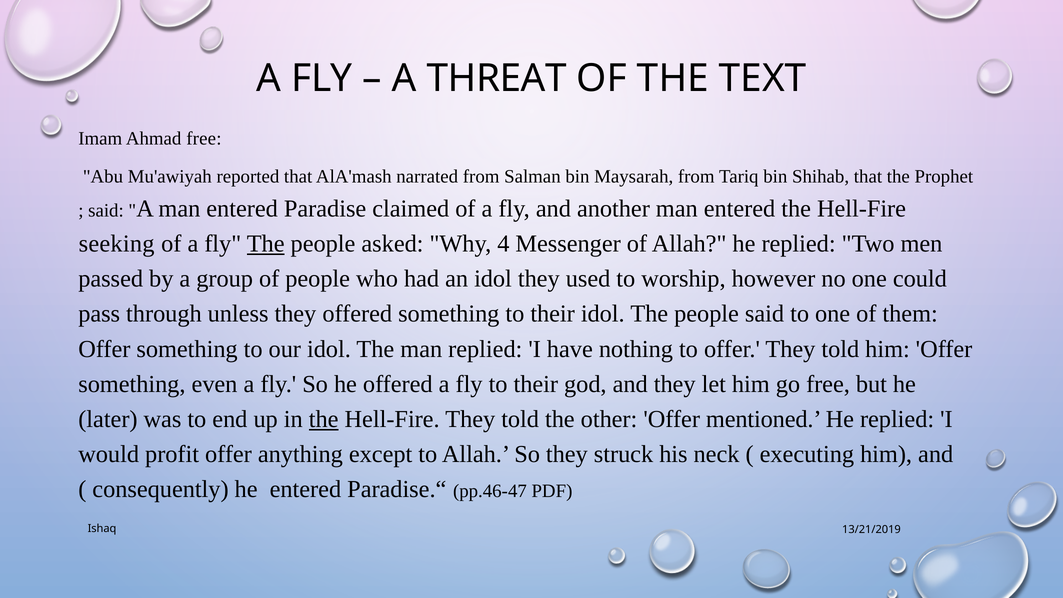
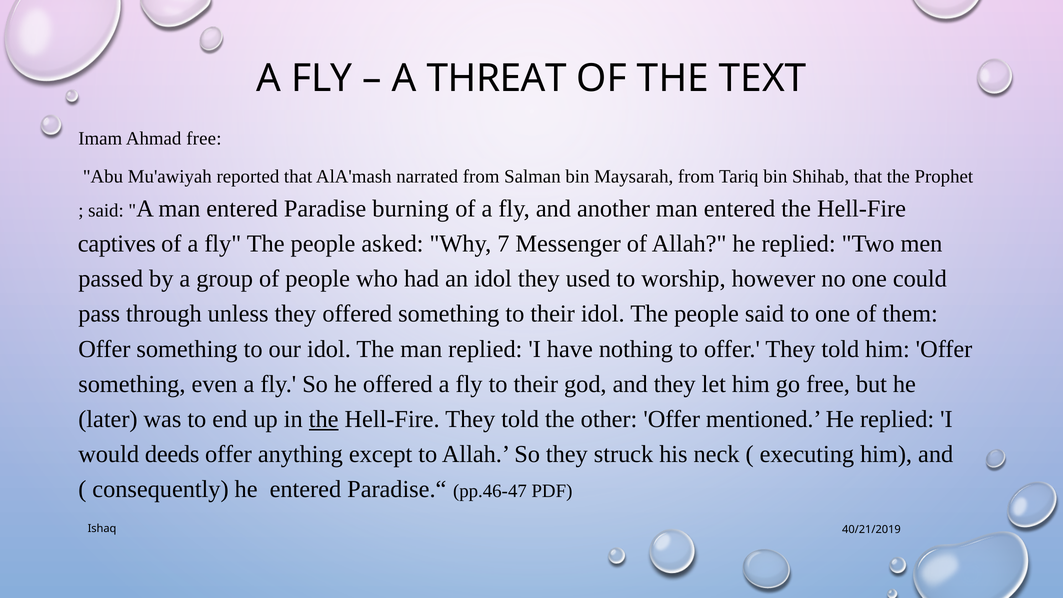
claimed: claimed -> burning
seeking: seeking -> captives
The at (266, 244) underline: present -> none
4: 4 -> 7
profit: profit -> deeds
13/21/2019: 13/21/2019 -> 40/21/2019
